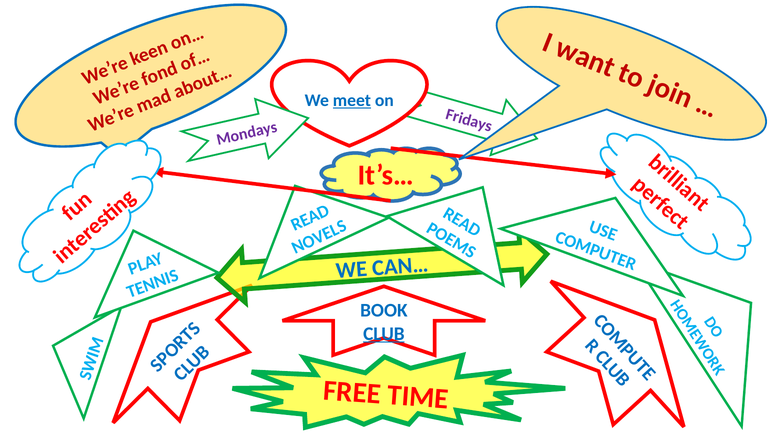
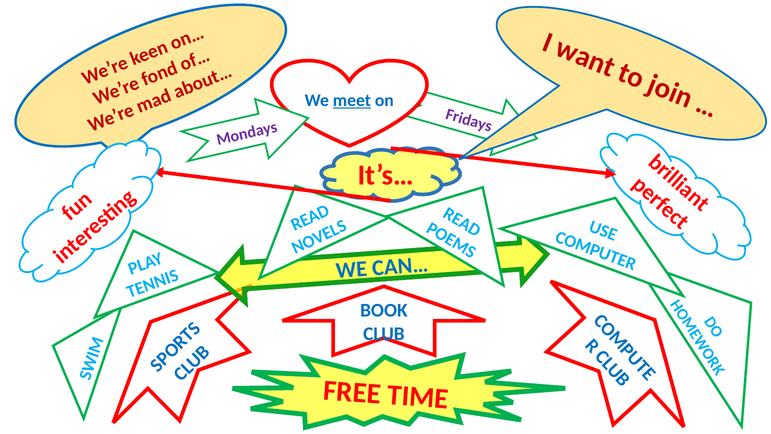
CLUB underline: present -> none
